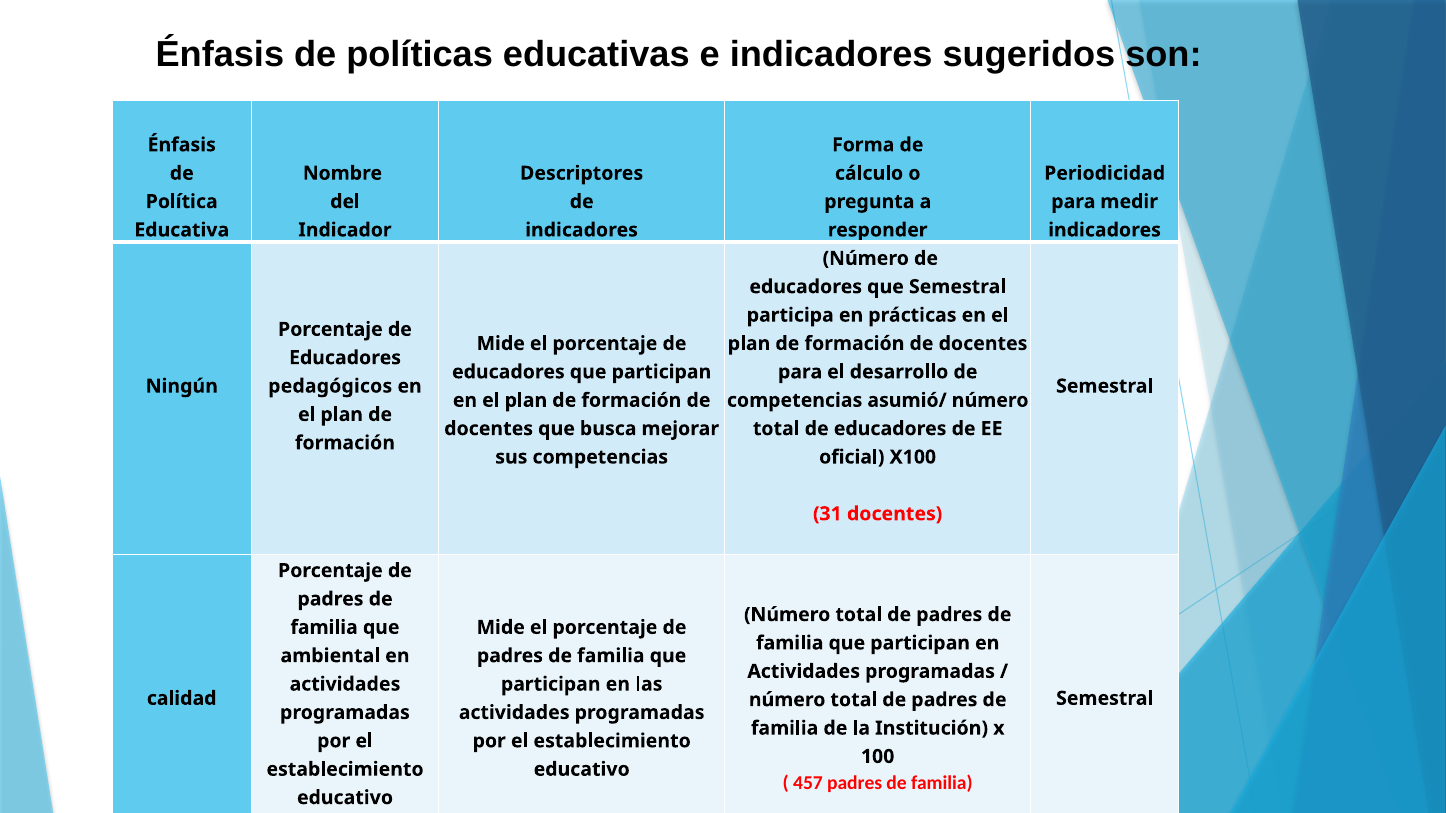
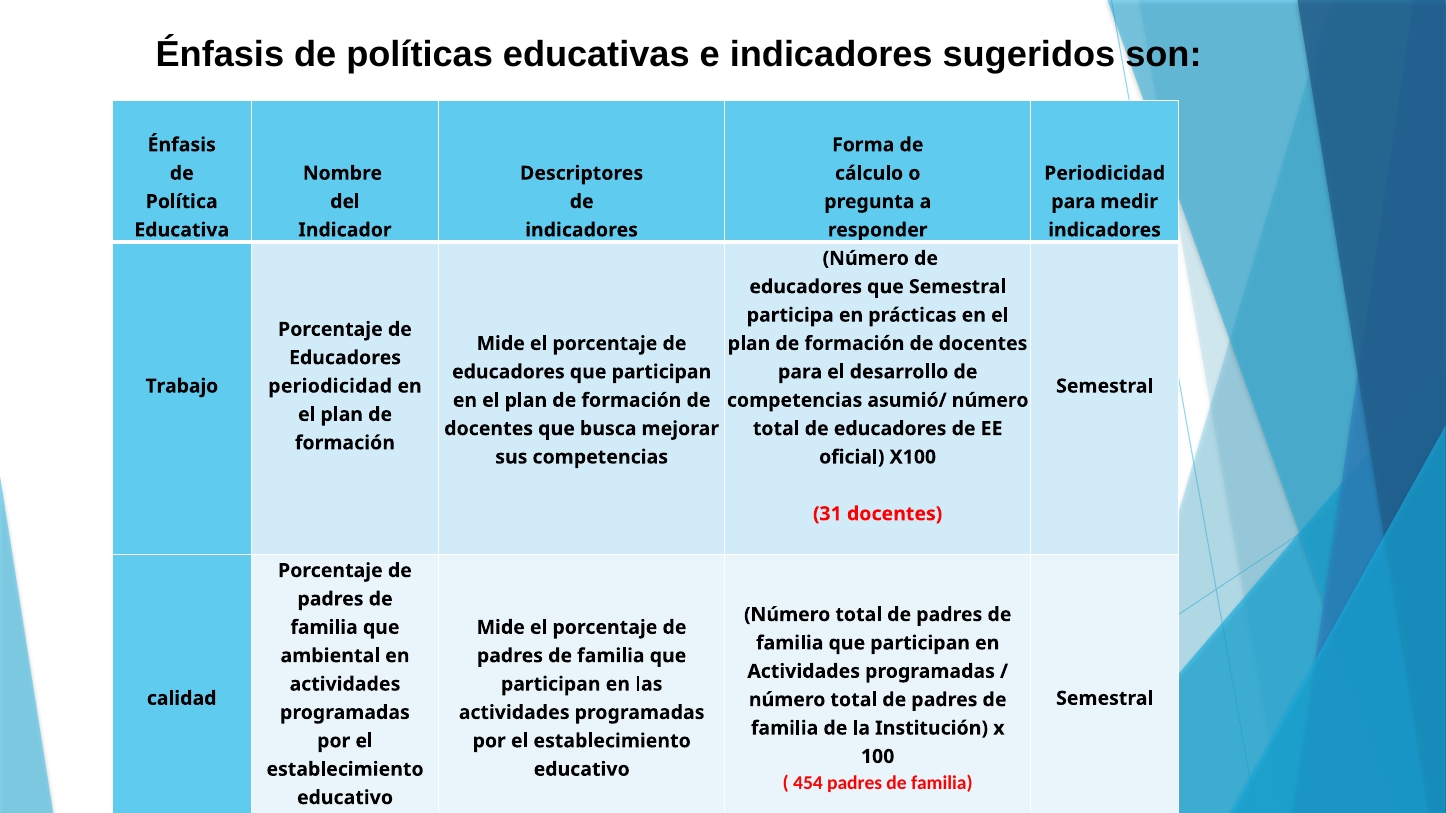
Ningún: Ningún -> Trabajo
pedagógicos at (330, 386): pedagógicos -> periodicidad
457: 457 -> 454
